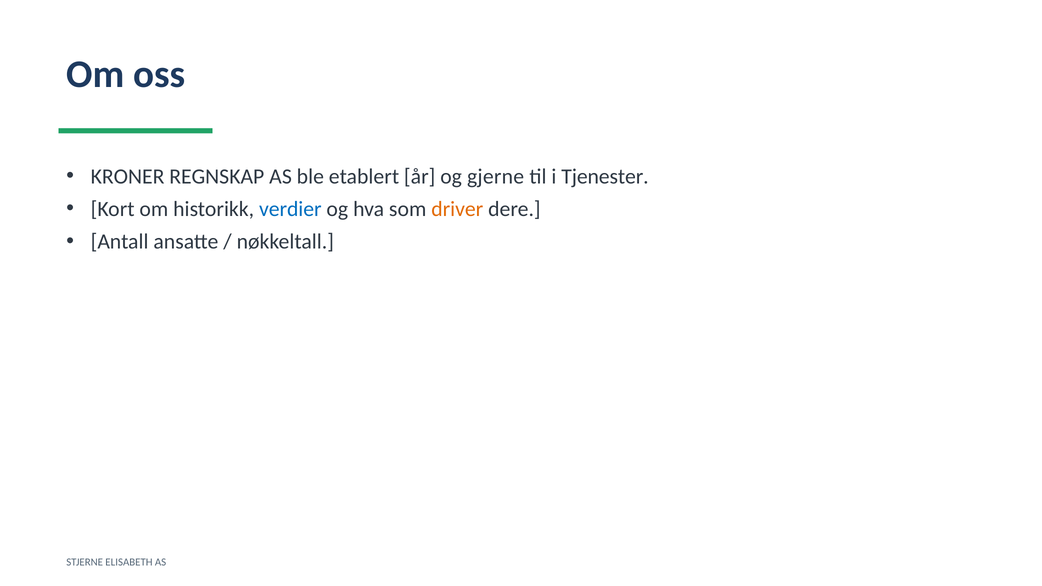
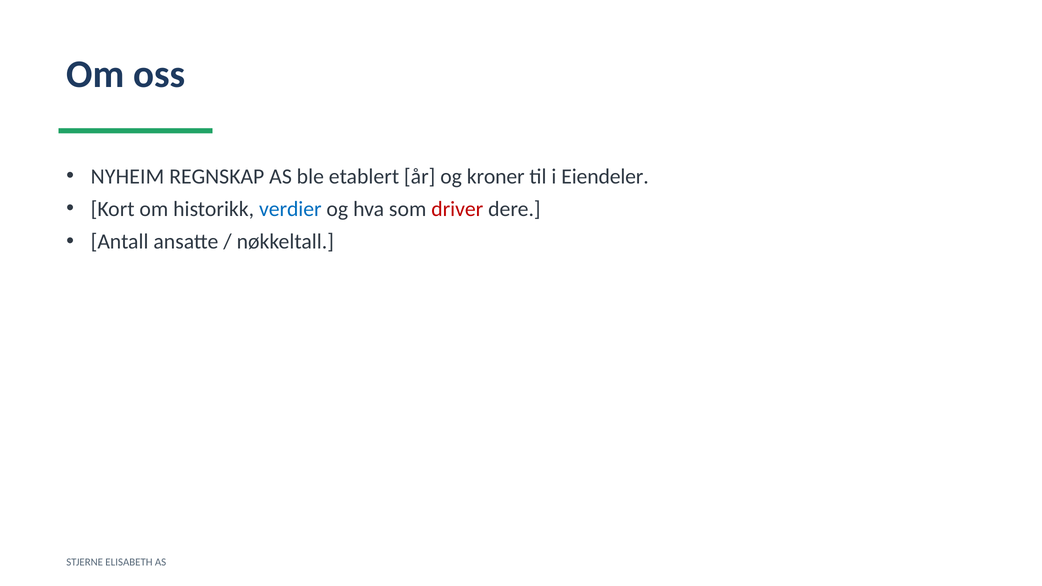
KRONER: KRONER -> NYHEIM
gjerne: gjerne -> kroner
Tjenester: Tjenester -> Eiendeler
driver colour: orange -> red
